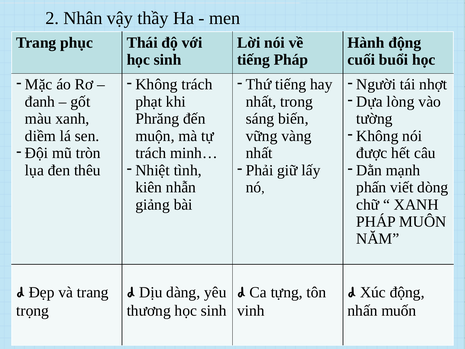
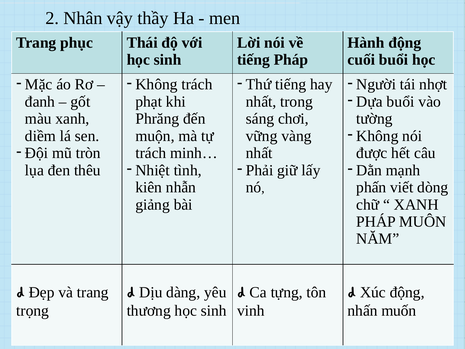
Dựa lòng: lòng -> buổi
biến: biến -> chơi
